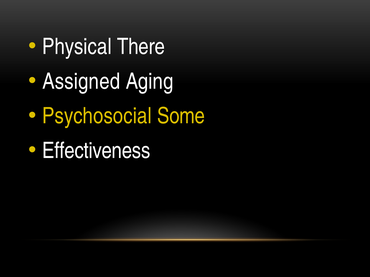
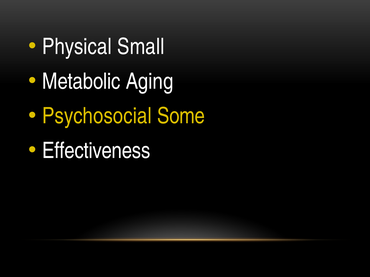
There: There -> Small
Assigned: Assigned -> Metabolic
